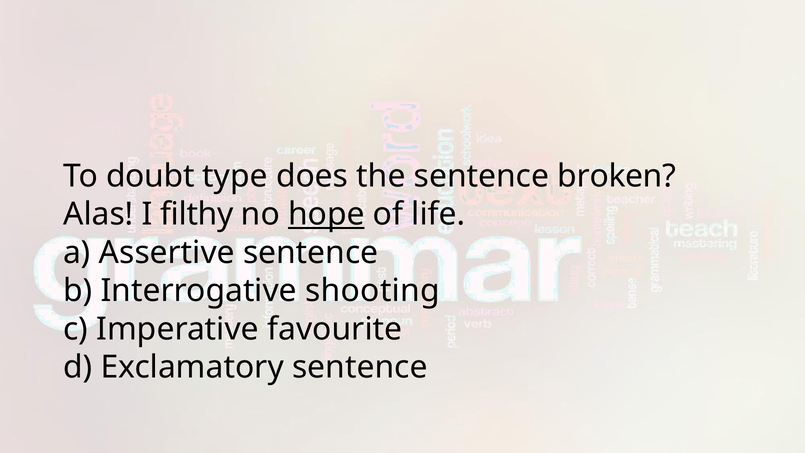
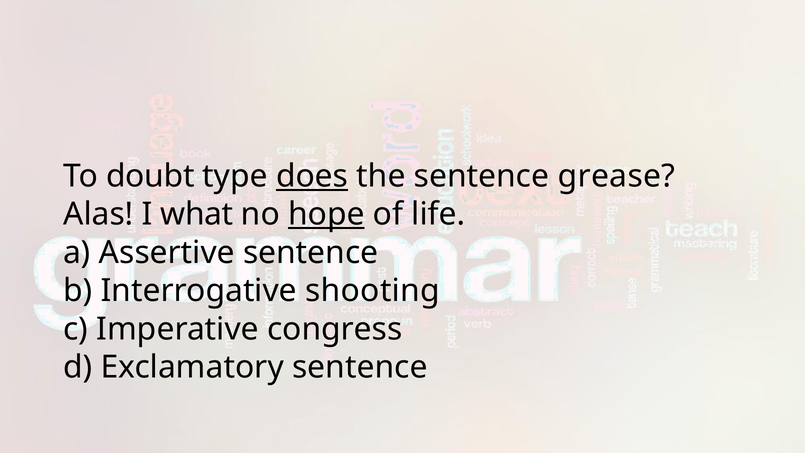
does underline: none -> present
broken: broken -> grease
filthy: filthy -> what
favourite: favourite -> congress
